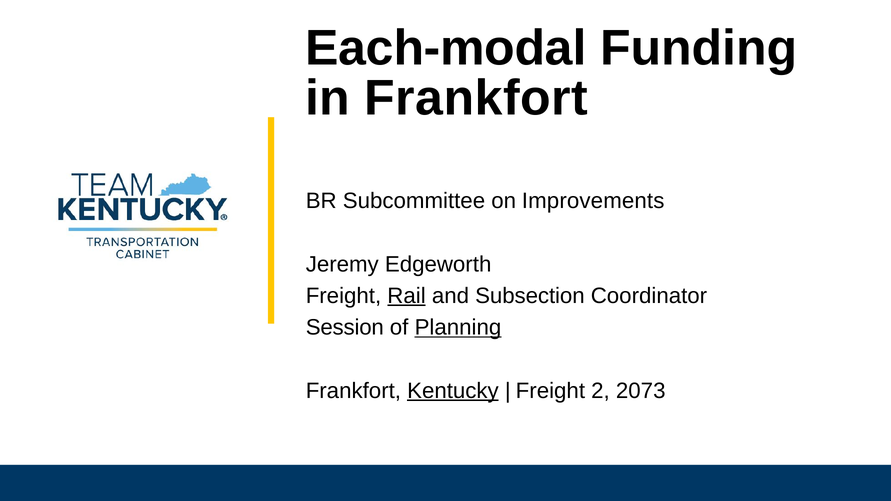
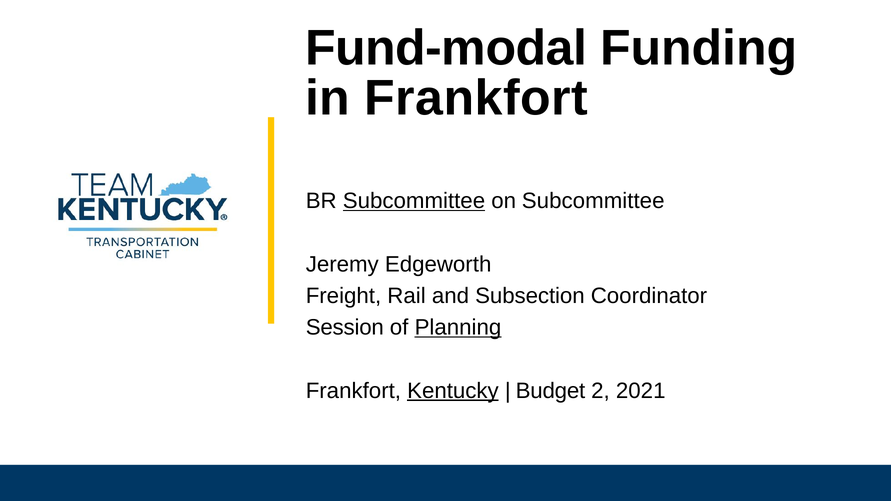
Each-modal: Each-modal -> Fund-modal
Subcommittee at (414, 201) underline: none -> present
on Improvements: Improvements -> Subcommittee
Rail underline: present -> none
Freight at (550, 391): Freight -> Budget
2073: 2073 -> 2021
